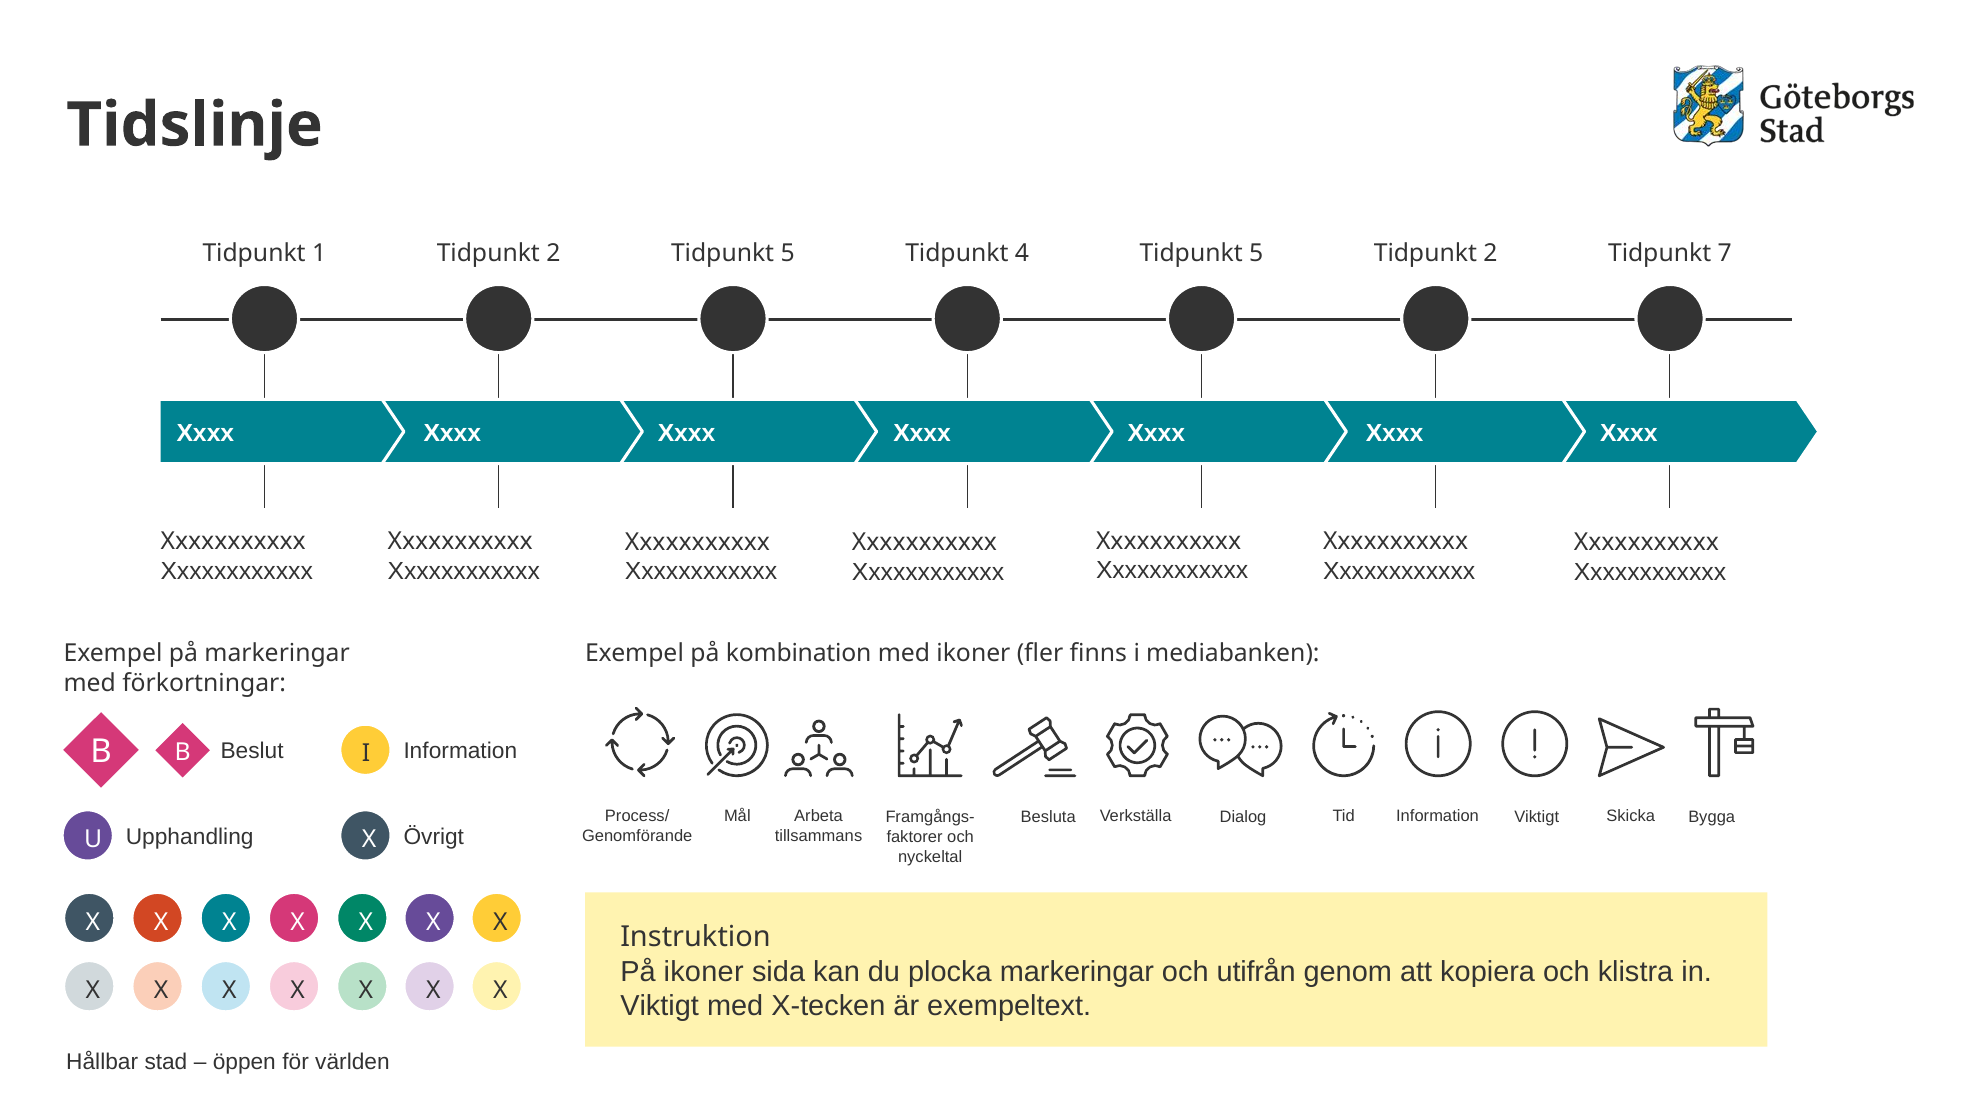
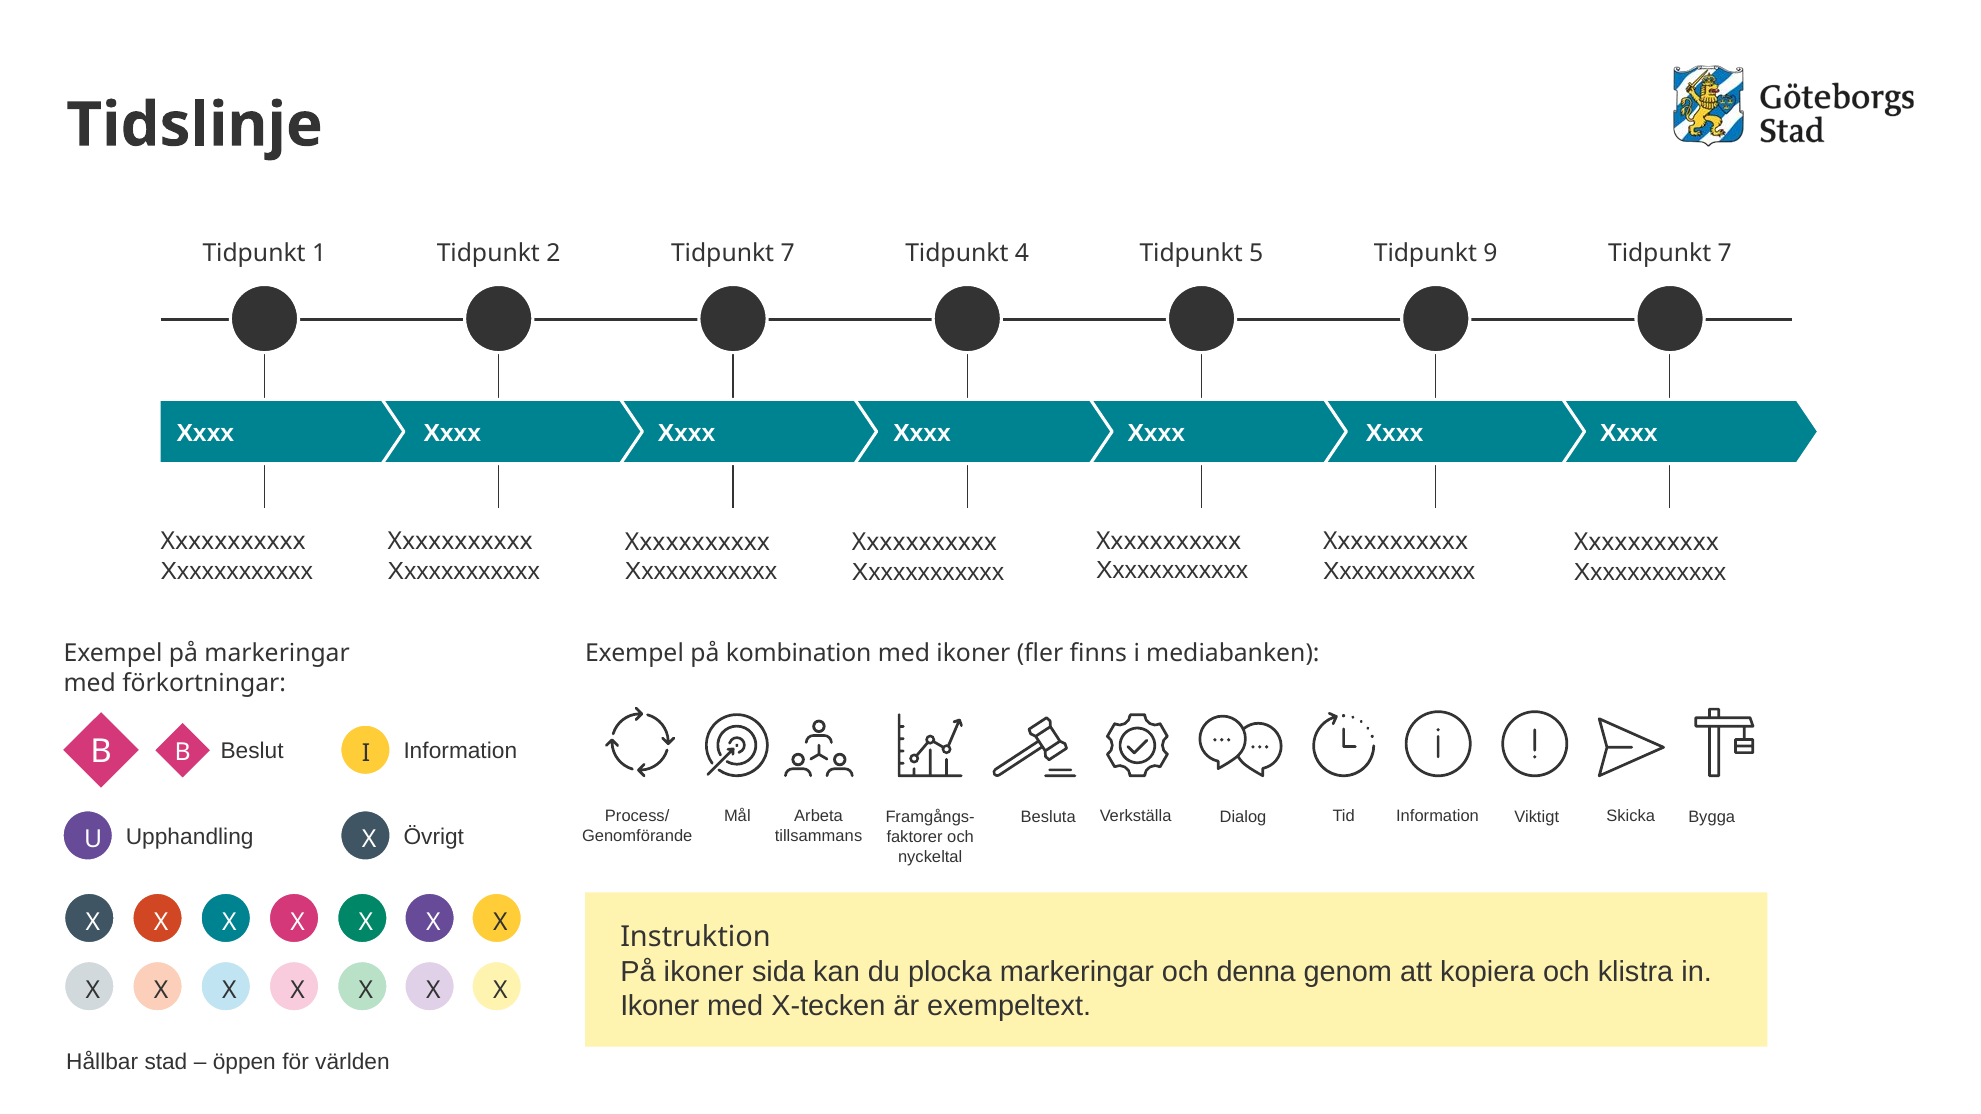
2 Tidpunkt 5: 5 -> 7
5 Tidpunkt 2: 2 -> 9
utifrån: utifrån -> denna
Viktigt at (660, 1006): Viktigt -> Ikoner
